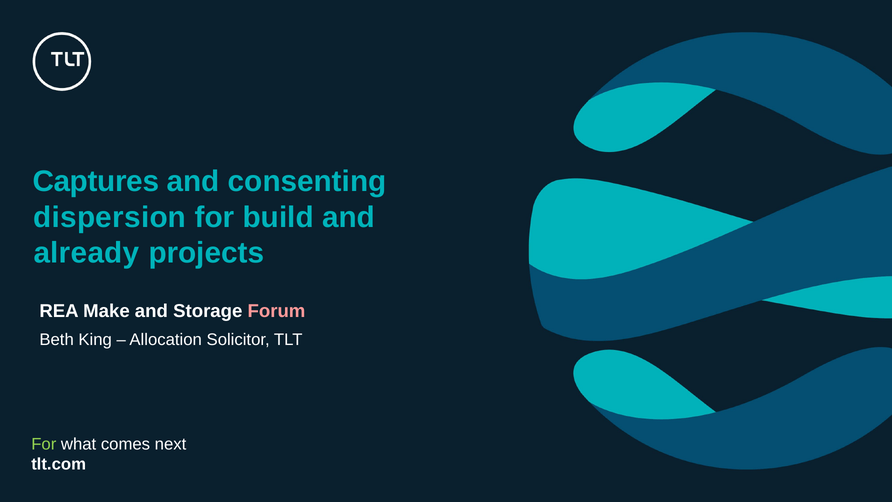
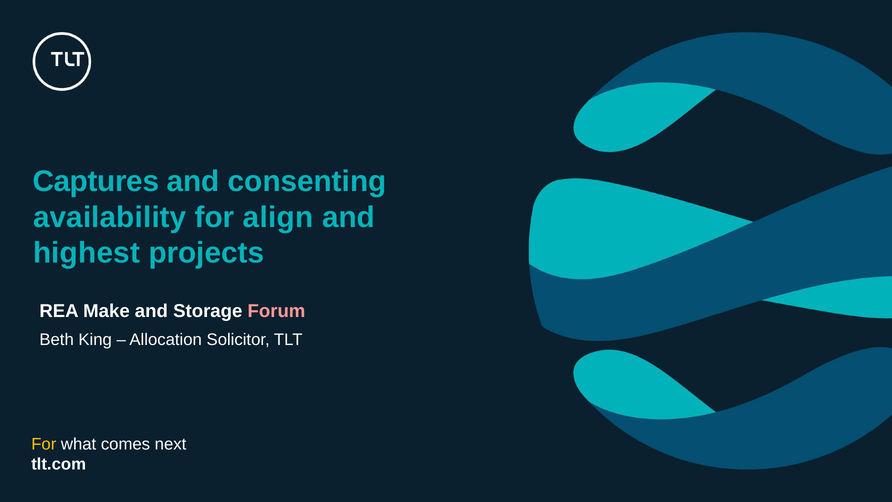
dispersion: dispersion -> availability
build: build -> align
already: already -> highest
For at (44, 444) colour: light green -> yellow
